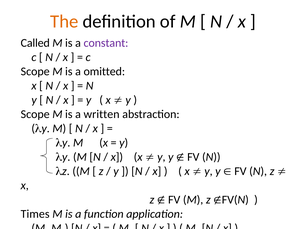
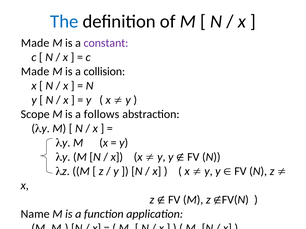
The colour: orange -> blue
Called at (35, 43): Called -> Made
Scope at (35, 72): Scope -> Made
omitted: omitted -> collision
written: written -> follows
Times: Times -> Name
